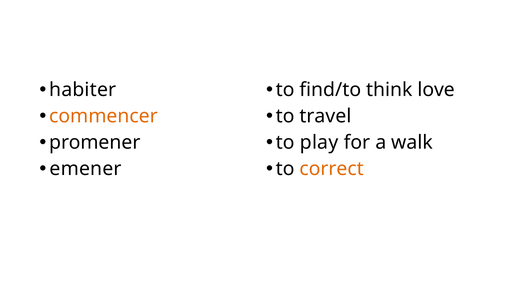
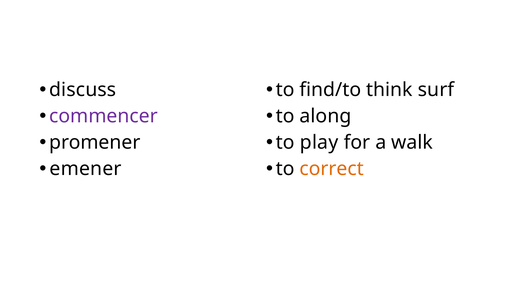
habiter: habiter -> discuss
love: love -> surf
commencer colour: orange -> purple
travel: travel -> along
